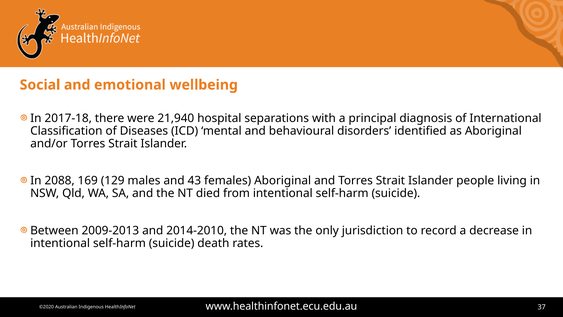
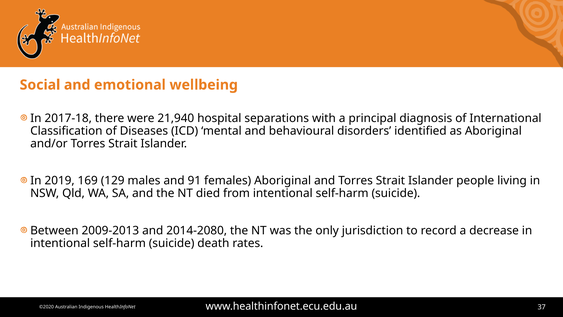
2088: 2088 -> 2019
43: 43 -> 91
2014-2010: 2014-2010 -> 2014-2080
